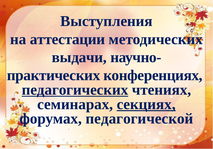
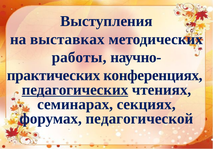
аттестации: аттестации -> выставках
выдачи: выдачи -> работы
секциях underline: present -> none
